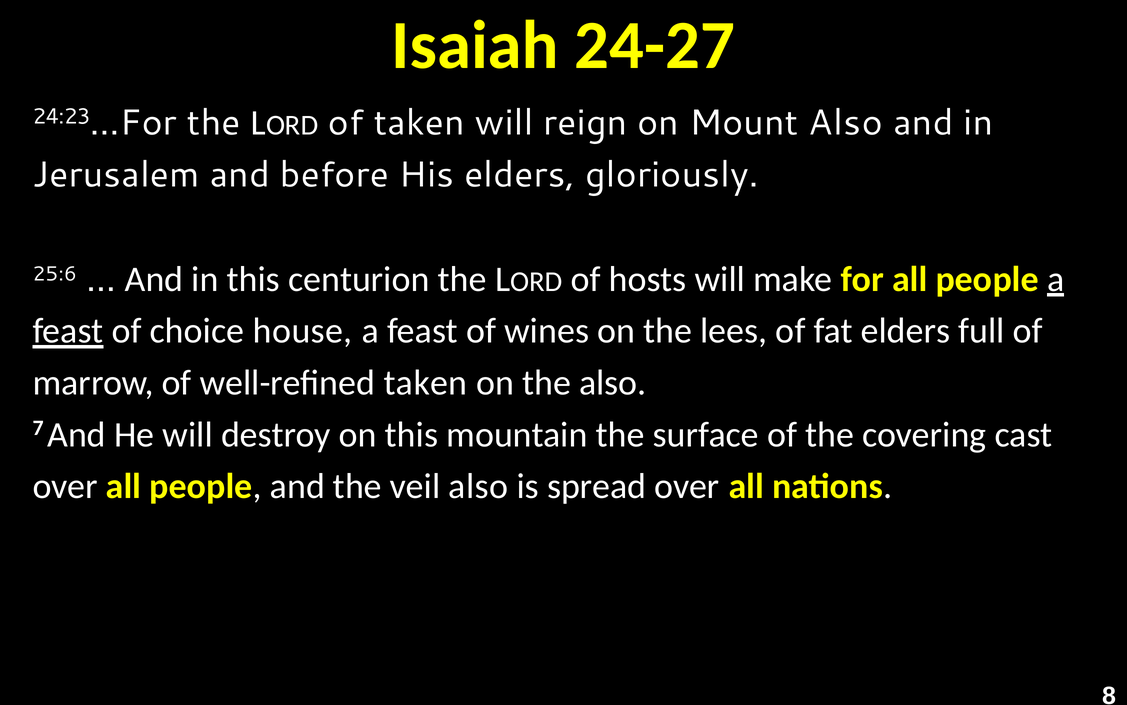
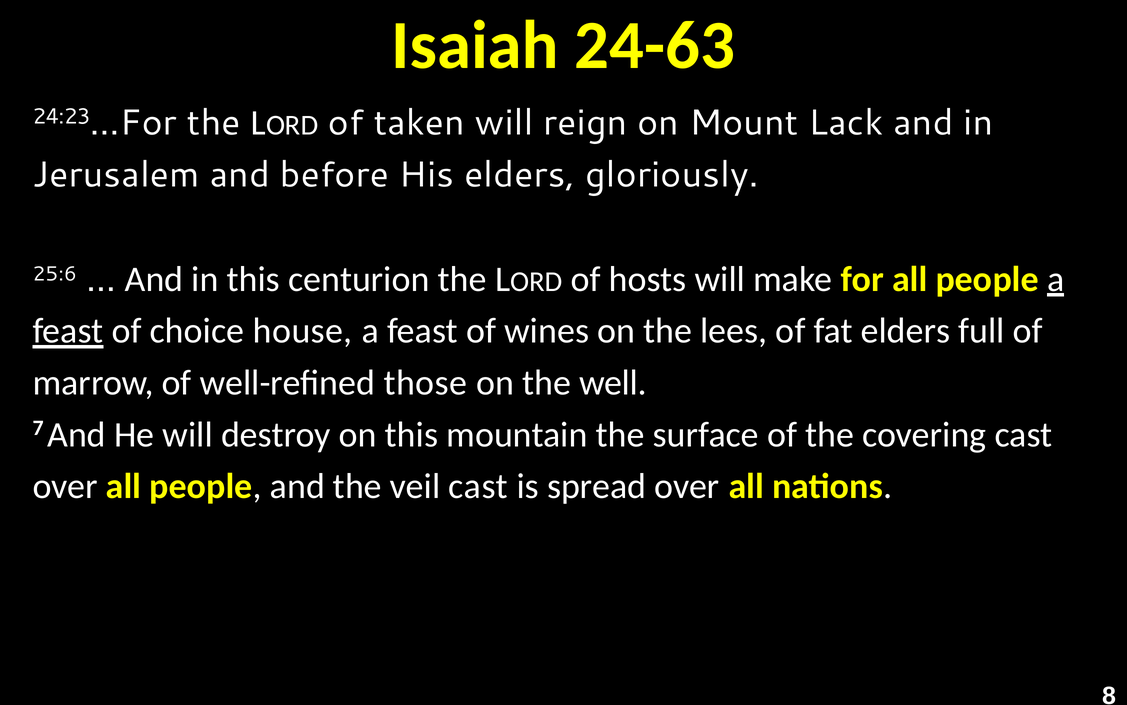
24-27: 24-27 -> 24-63
Mount Also: Also -> Lack
well-refined taken: taken -> those
the also: also -> well
veil also: also -> cast
